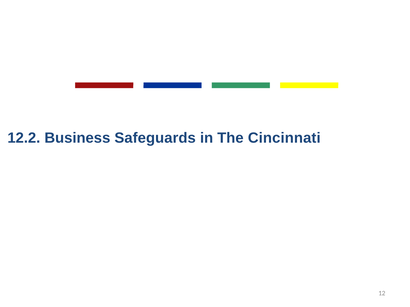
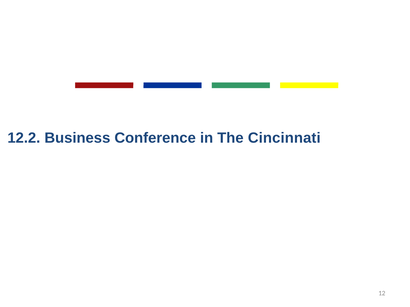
Safeguards: Safeguards -> Conference
